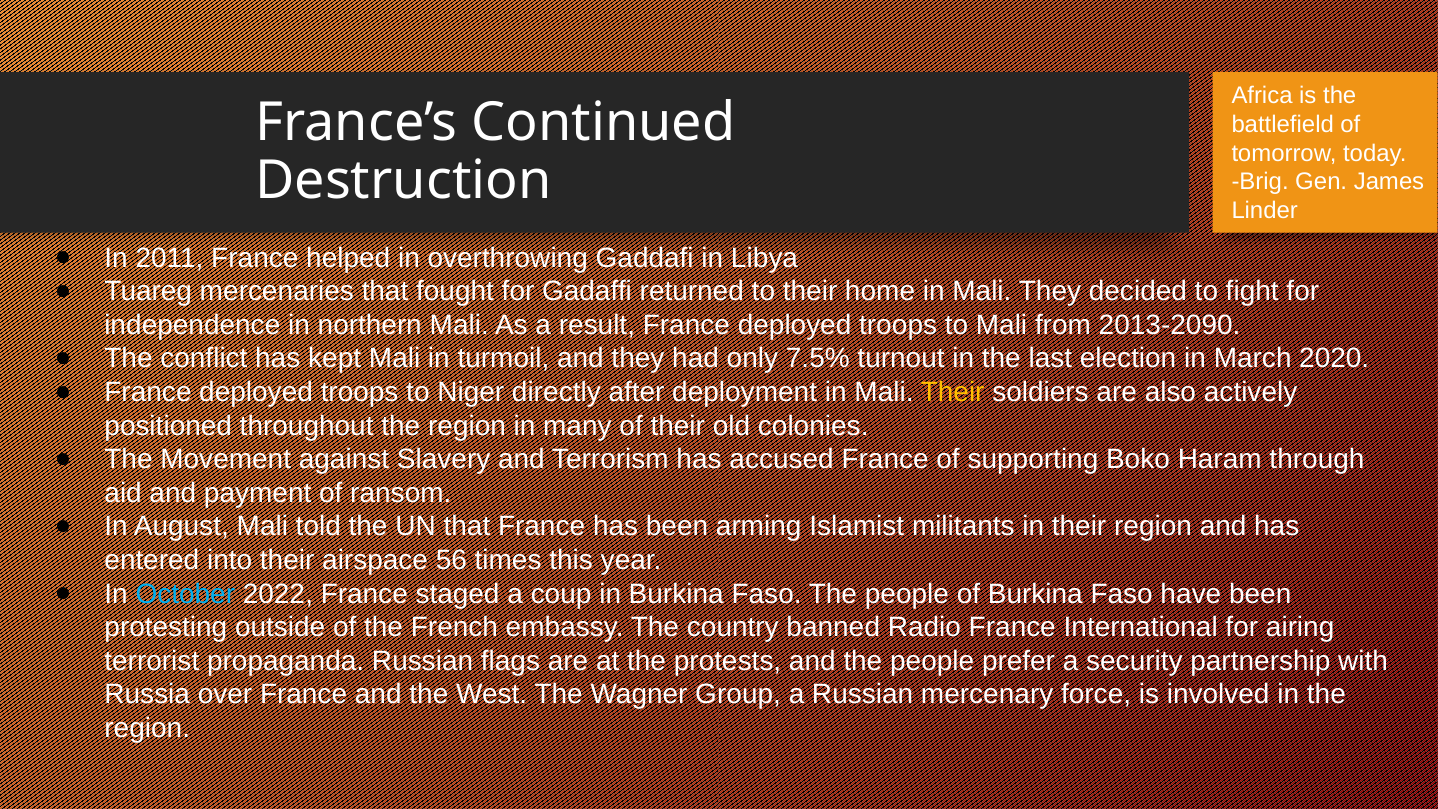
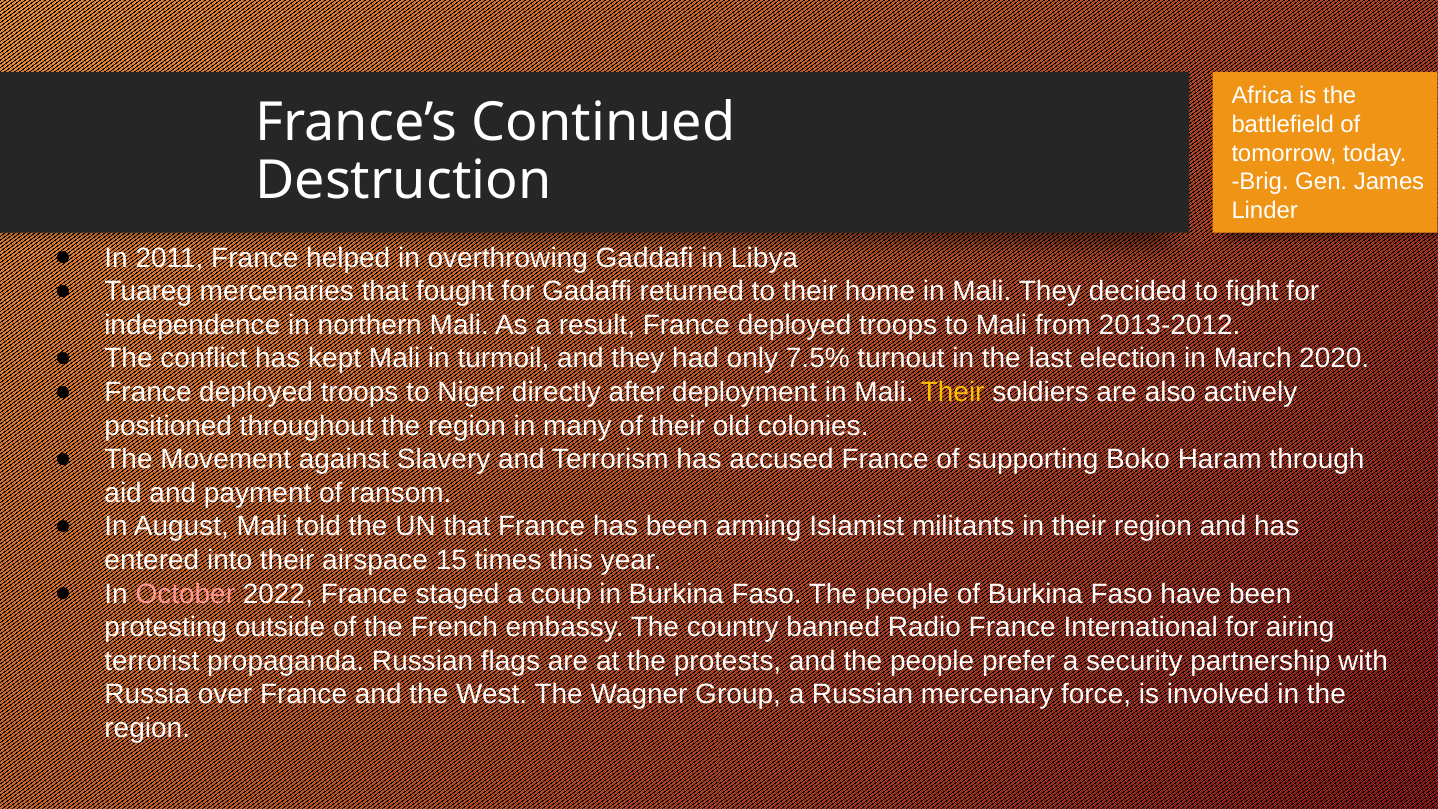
2013-2090: 2013-2090 -> 2013-2012
56: 56 -> 15
October colour: light blue -> pink
